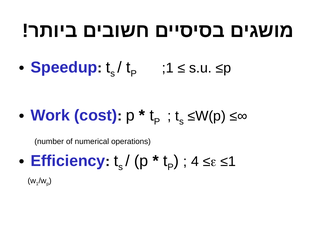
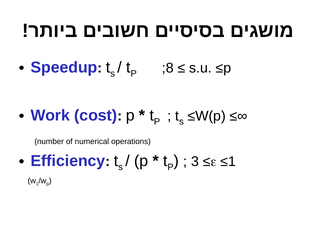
;1: ;1 -> ;8
4: 4 -> 3
